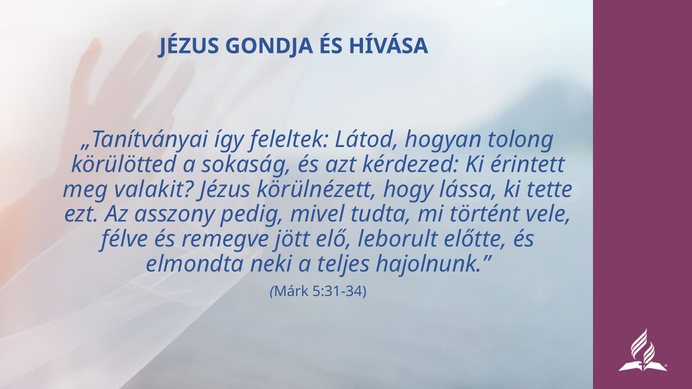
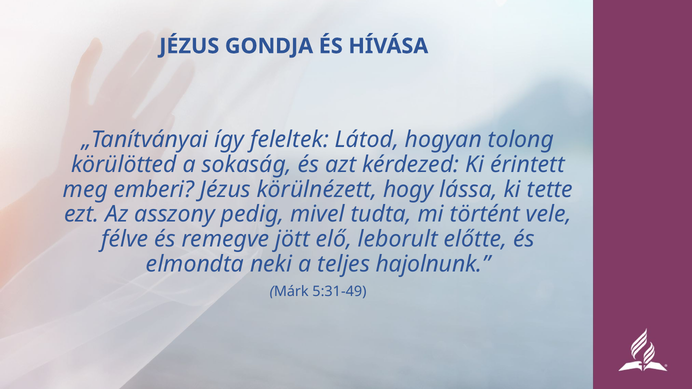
valakit: valakit -> emberi
5:31-34: 5:31-34 -> 5:31-49
